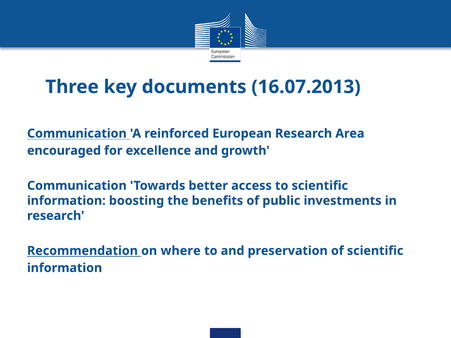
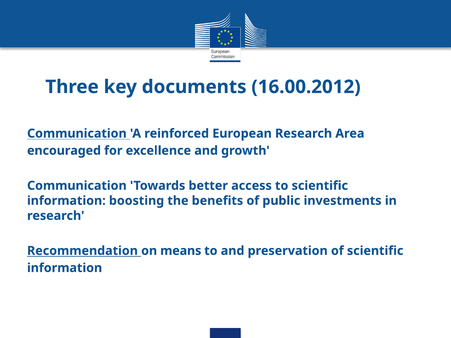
16.07.2013: 16.07.2013 -> 16.00.2012
where: where -> means
